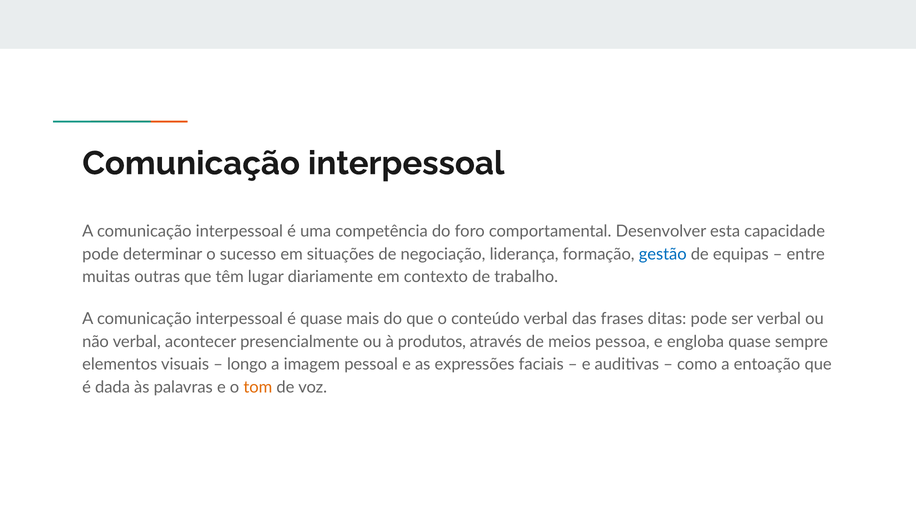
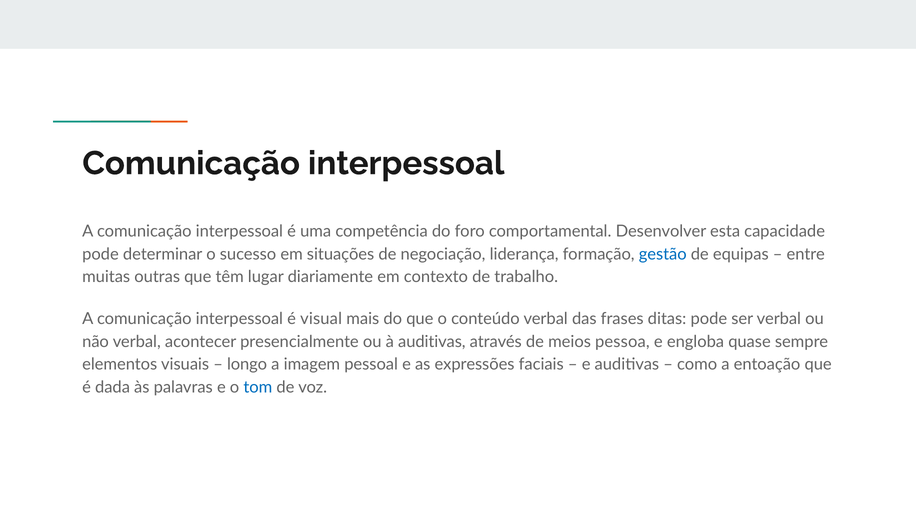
é quase: quase -> visual
à produtos: produtos -> auditivas
tom colour: orange -> blue
